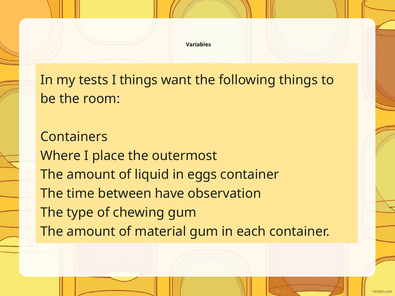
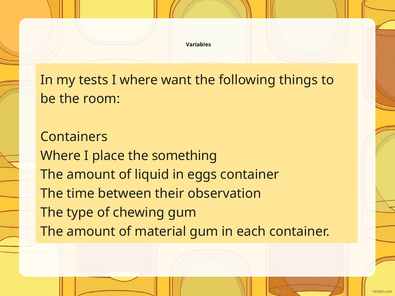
I things: things -> where
outermost: outermost -> something
have: have -> their
